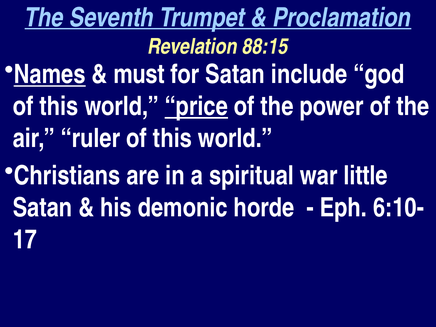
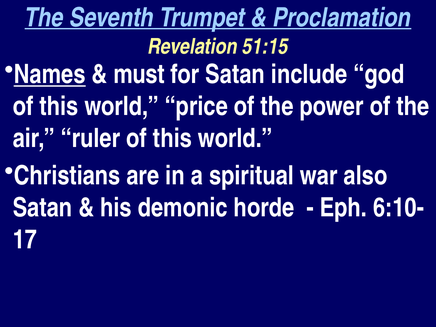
88:15: 88:15 -> 51:15
price underline: present -> none
little: little -> also
